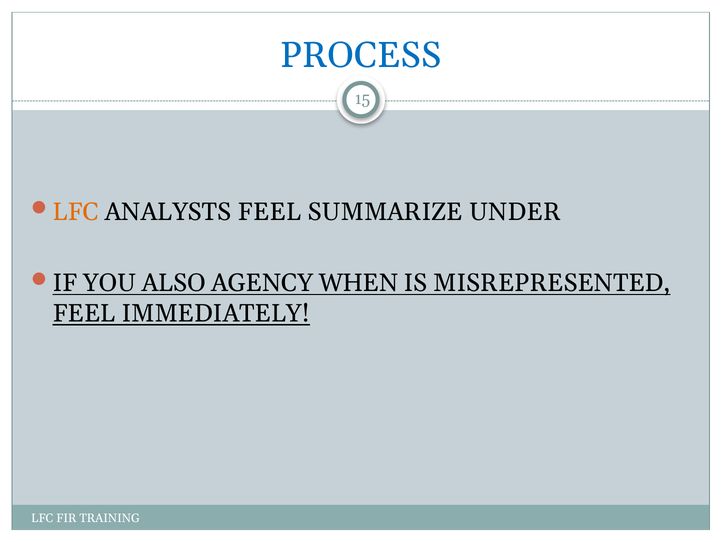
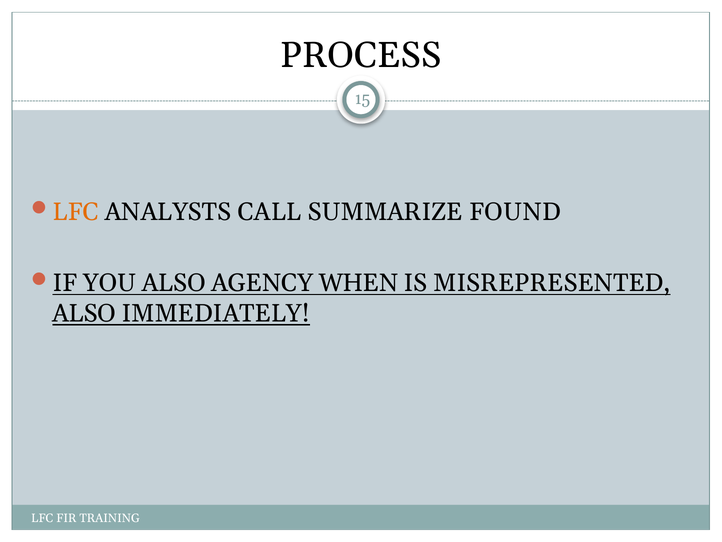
PROCESS colour: blue -> black
ANALYSTS FEEL: FEEL -> CALL
UNDER: UNDER -> FOUND
FEEL at (84, 313): FEEL -> ALSO
